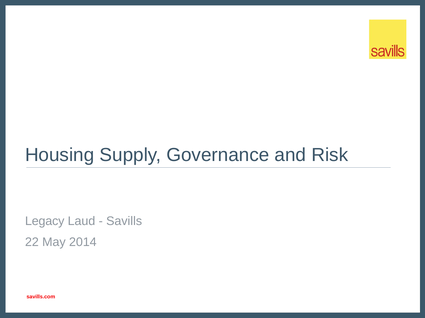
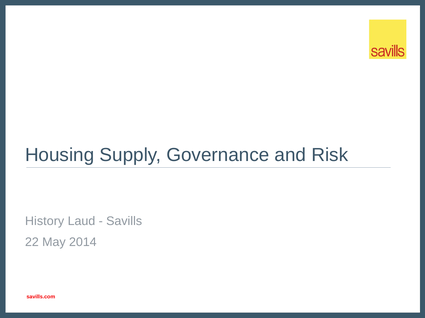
Legacy: Legacy -> History
